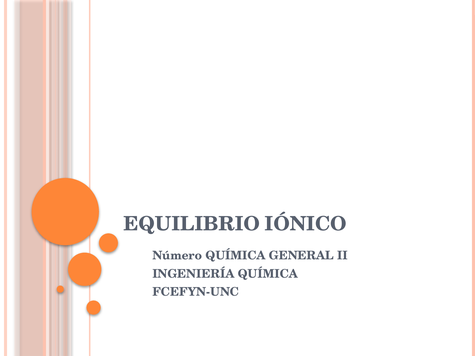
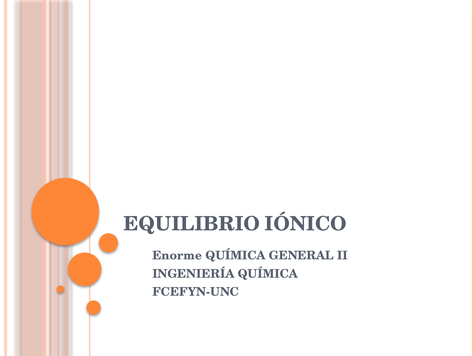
Número: Número -> Enorme
